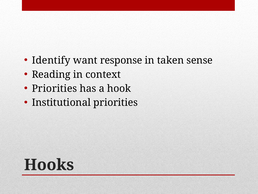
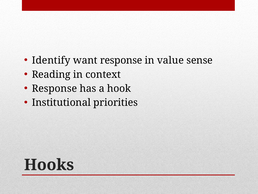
taken: taken -> value
Priorities at (54, 88): Priorities -> Response
